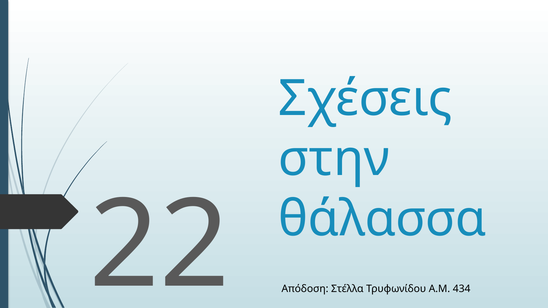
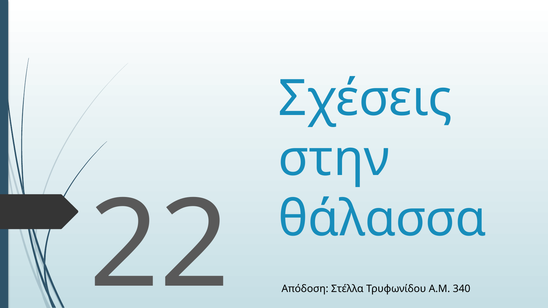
434: 434 -> 340
